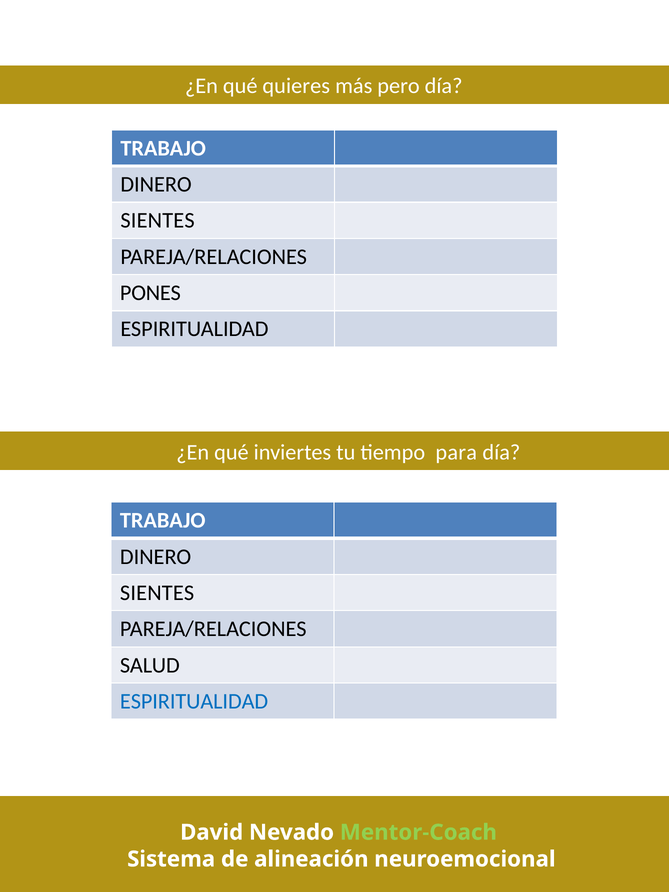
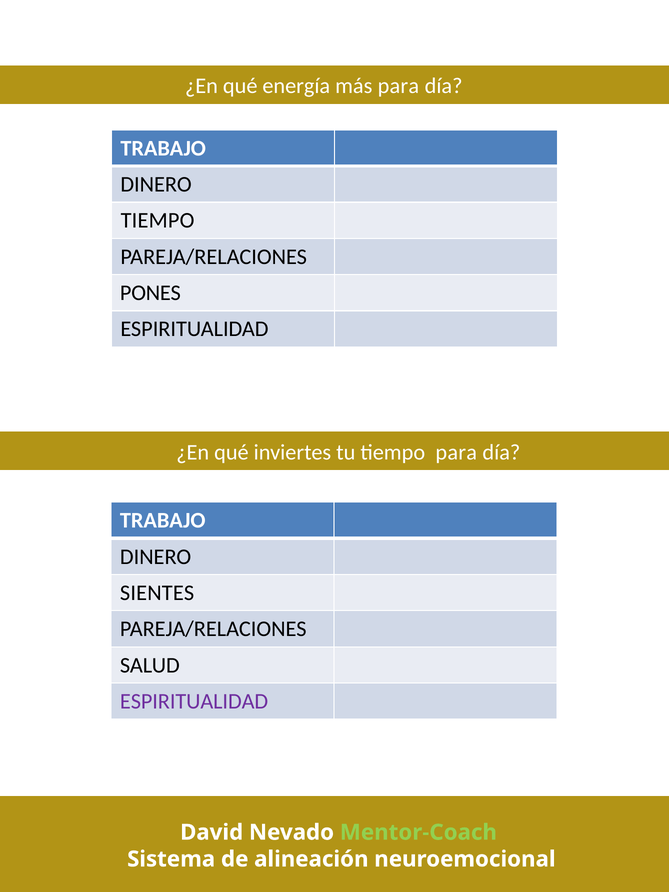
quieres: quieres -> energía
más pero: pero -> para
SIENTES at (158, 221): SIENTES -> TIEMPO
ESPIRITUALIDAD at (194, 701) colour: blue -> purple
